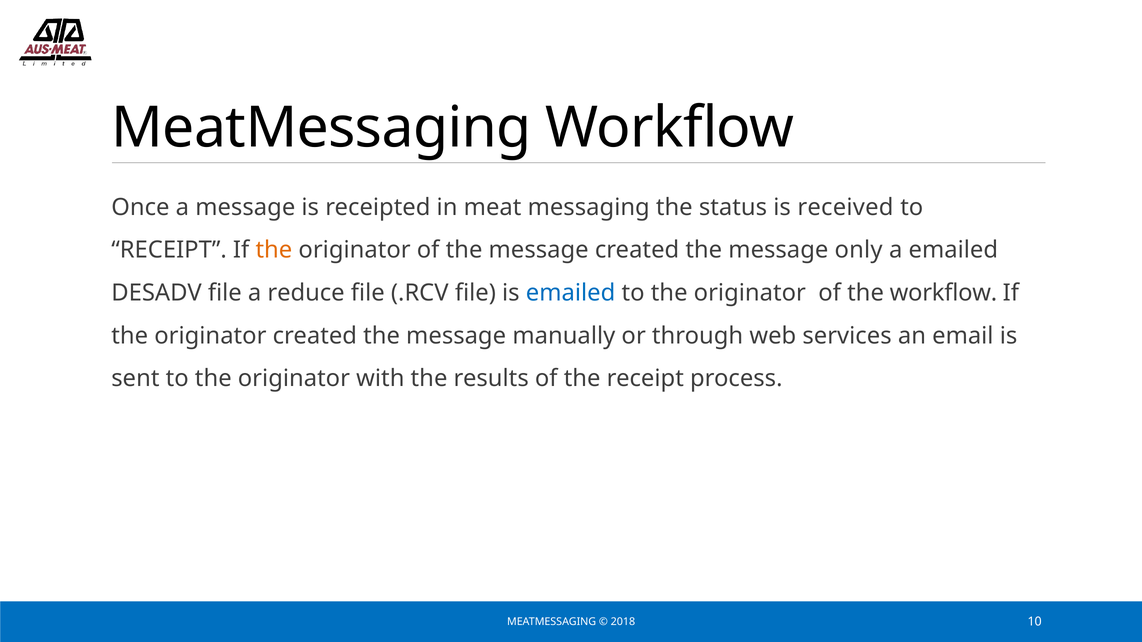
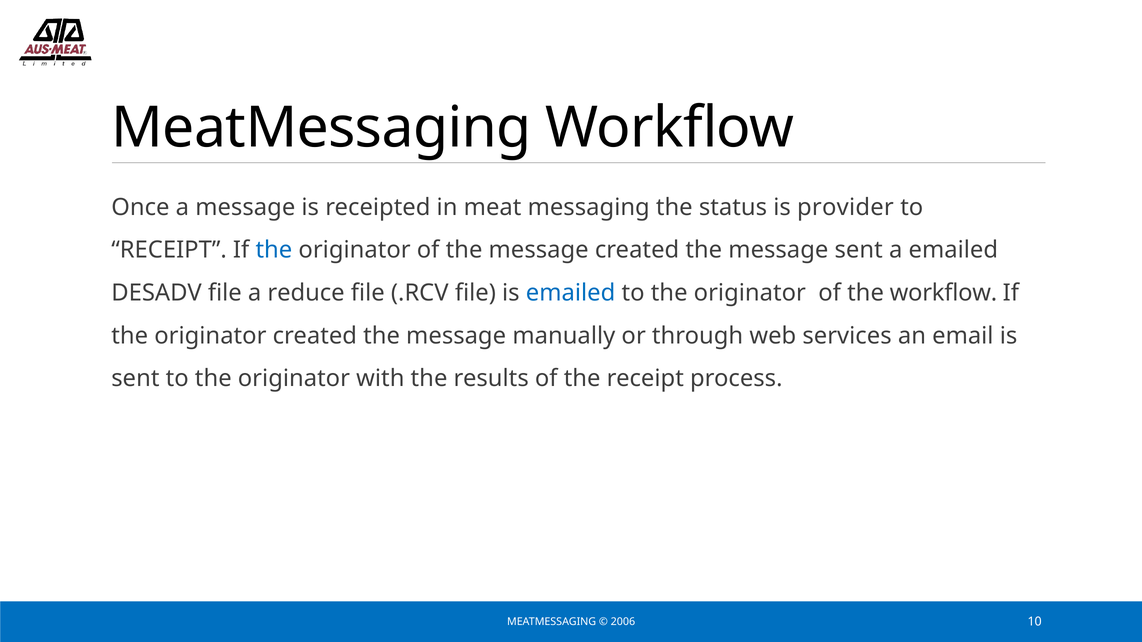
received: received -> provider
the at (274, 250) colour: orange -> blue
message only: only -> sent
2018: 2018 -> 2006
